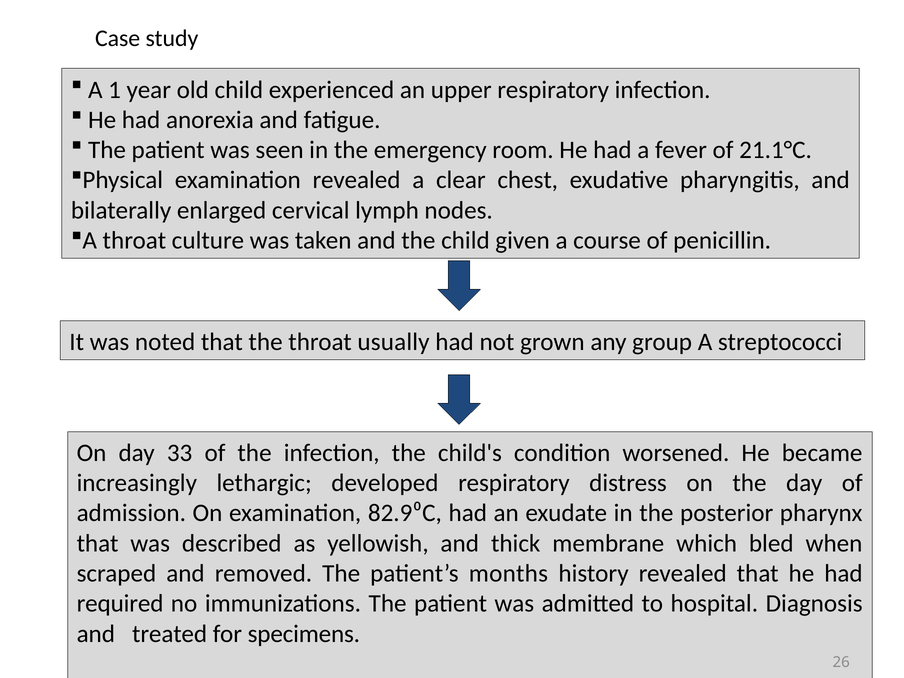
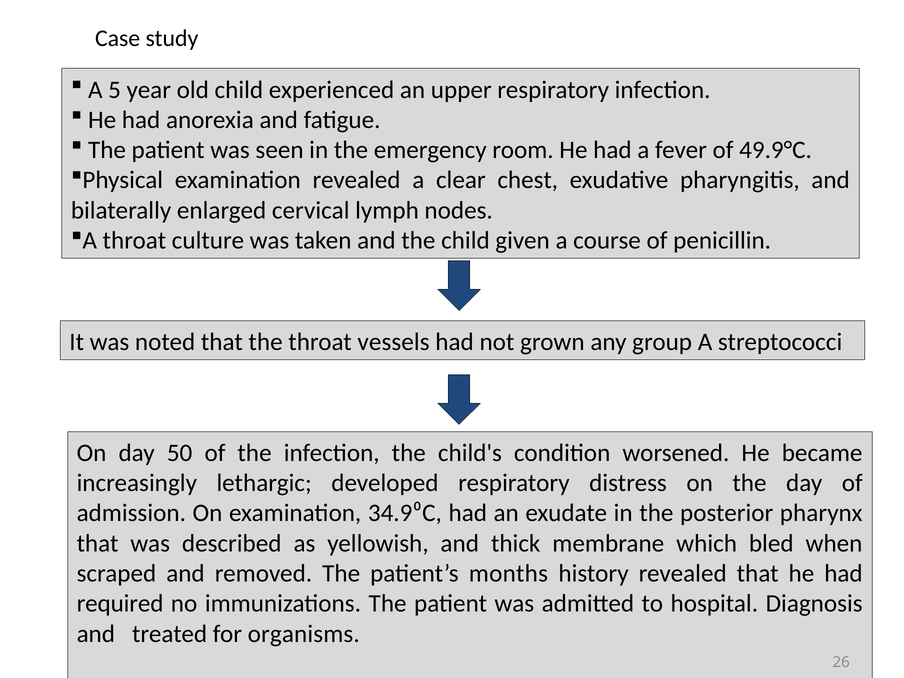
1: 1 -> 5
21.1°C: 21.1°C -> 49.9°C
usually: usually -> vessels
33: 33 -> 50
82.9⁰C: 82.9⁰C -> 34.9⁰C
specimens: specimens -> organisms
